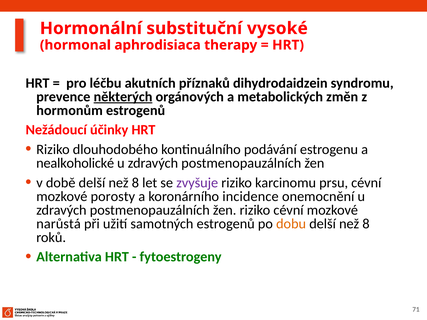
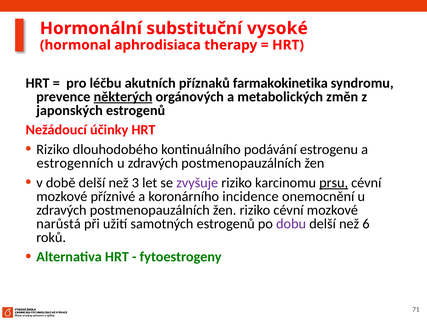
dihydrodaidzein: dihydrodaidzein -> farmakokinetika
hormonům: hormonům -> japonských
nealkoholické: nealkoholické -> estrogenních
době delší než 8: 8 -> 3
prsu underline: none -> present
porosty: porosty -> příznivé
dobu colour: orange -> purple
8 at (366, 224): 8 -> 6
